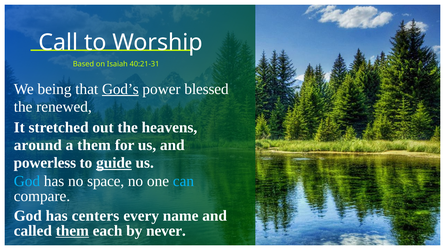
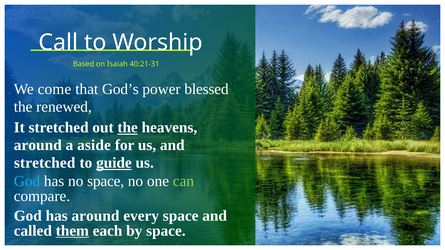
being: being -> come
God’s underline: present -> none
the at (128, 128) underline: none -> present
a them: them -> aside
powerless at (45, 163): powerless -> stretched
can colour: light blue -> light green
has centers: centers -> around
every name: name -> space
by never: never -> space
